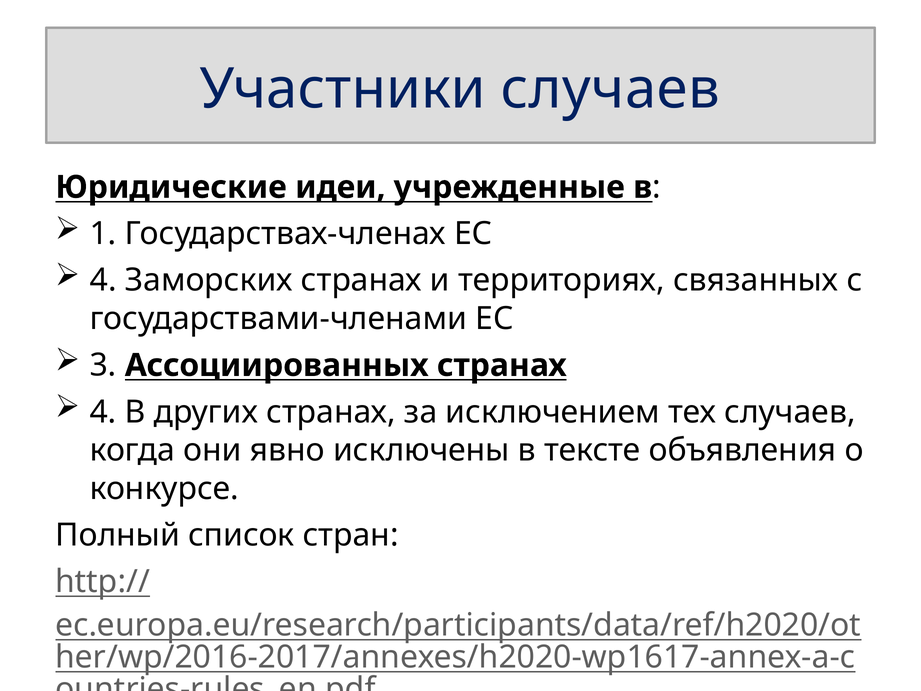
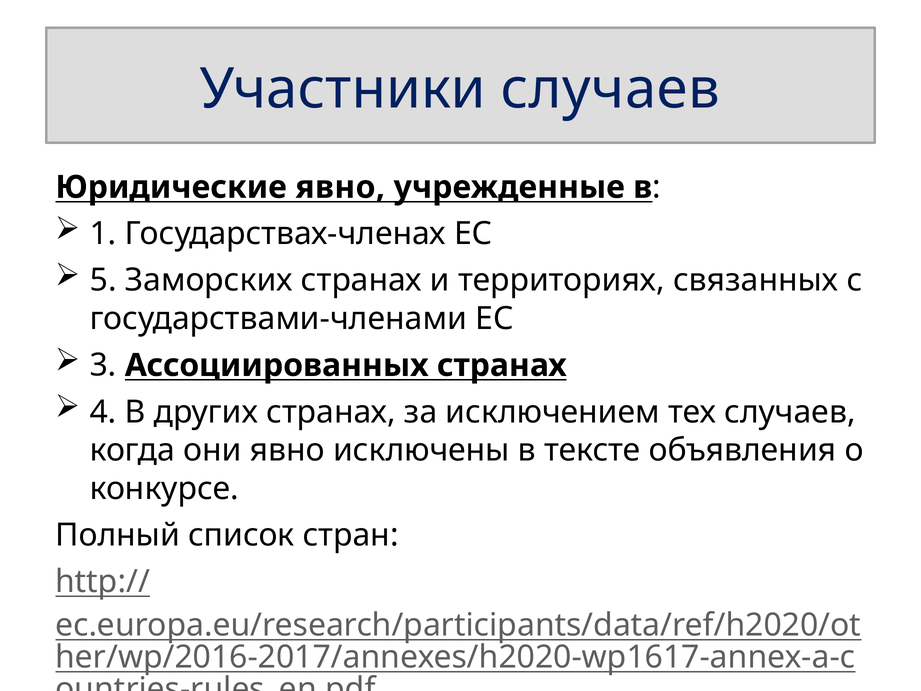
Юридические идеи: идеи -> явно
4 at (103, 280): 4 -> 5
